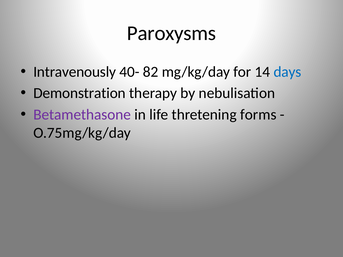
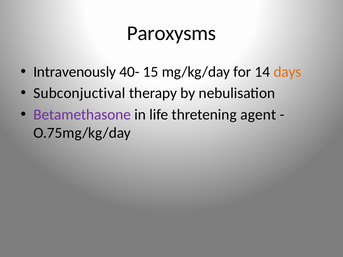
82: 82 -> 15
days colour: blue -> orange
Demonstration: Demonstration -> Subconjuctival
forms: forms -> agent
